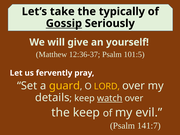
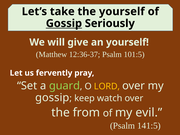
the typically: typically -> yourself
guard colour: yellow -> light green
details at (52, 98): details -> gossip
watch underline: present -> none
the keep: keep -> from
141:7: 141:7 -> 141:5
